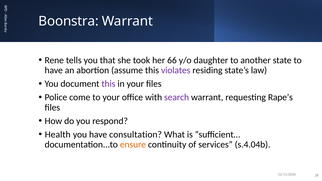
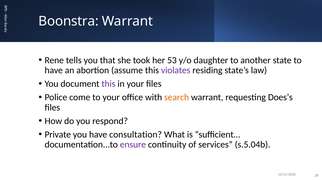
66: 66 -> 53
search colour: purple -> orange
Rape’s: Rape’s -> Does’s
Health: Health -> Private
ensure colour: orange -> purple
s.4.04b: s.4.04b -> s.5.04b
